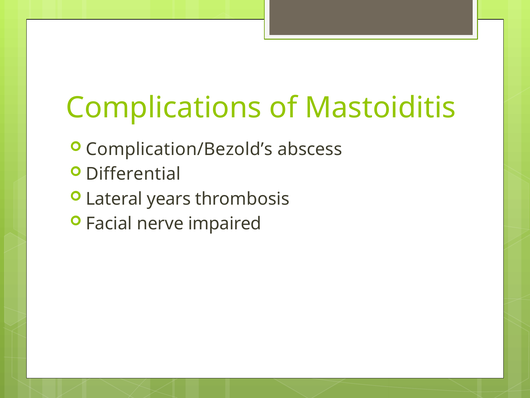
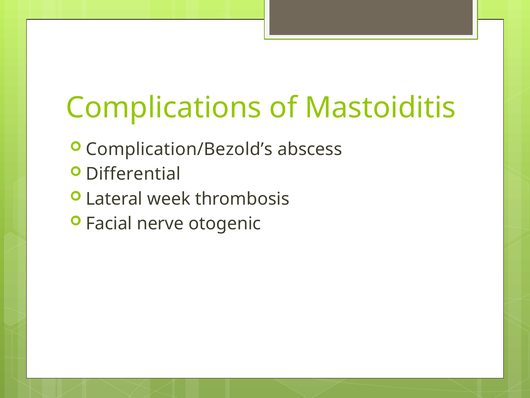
years: years -> week
impaired: impaired -> otogenic
